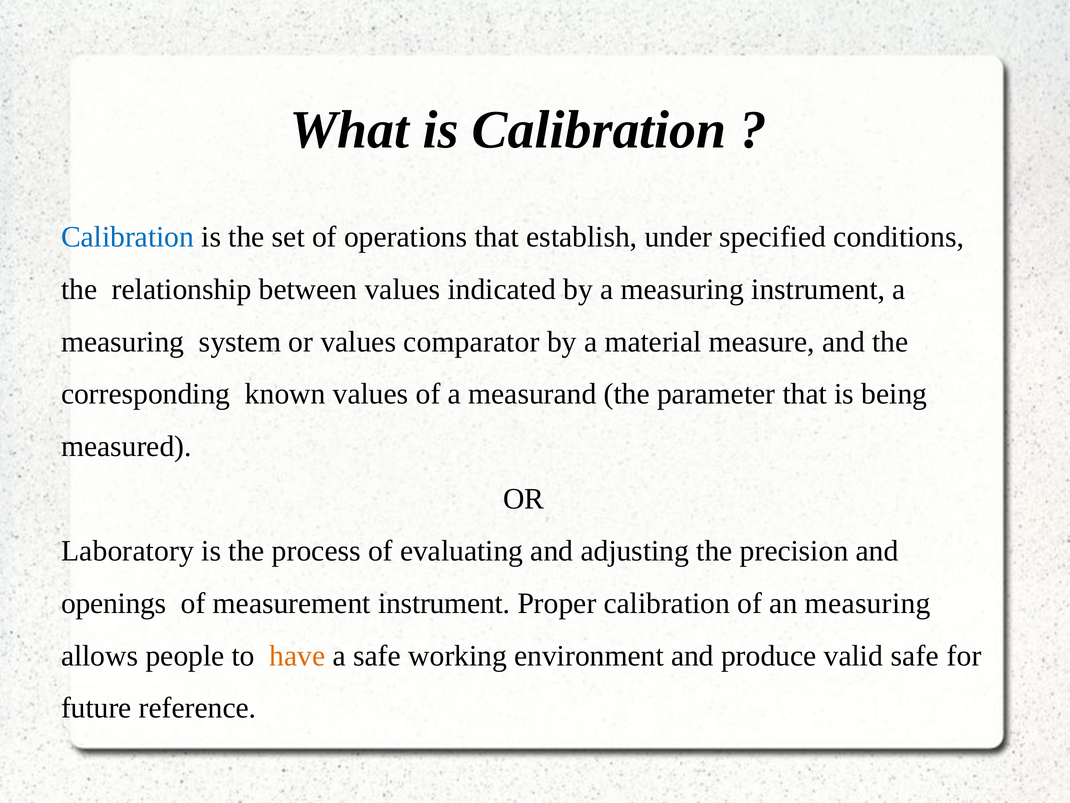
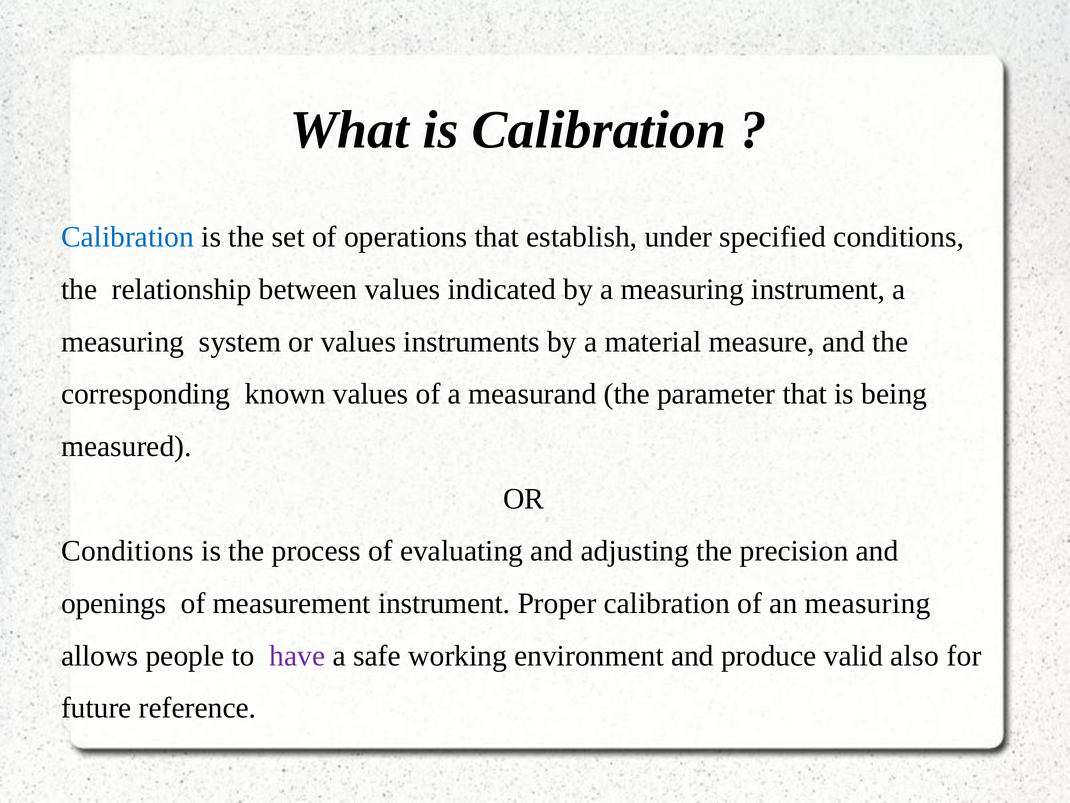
comparator: comparator -> instruments
Laboratory at (128, 551): Laboratory -> Conditions
have colour: orange -> purple
valid safe: safe -> also
